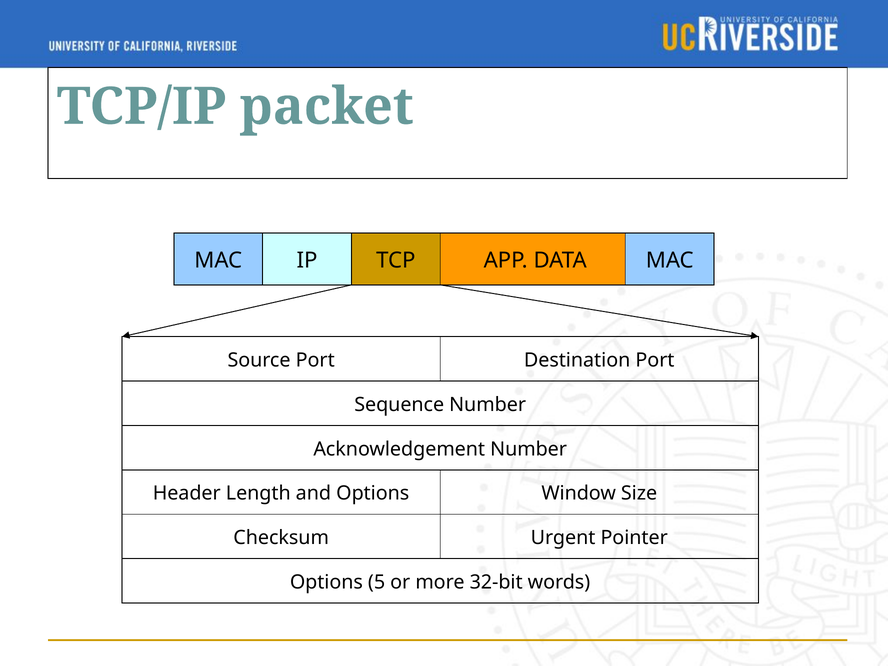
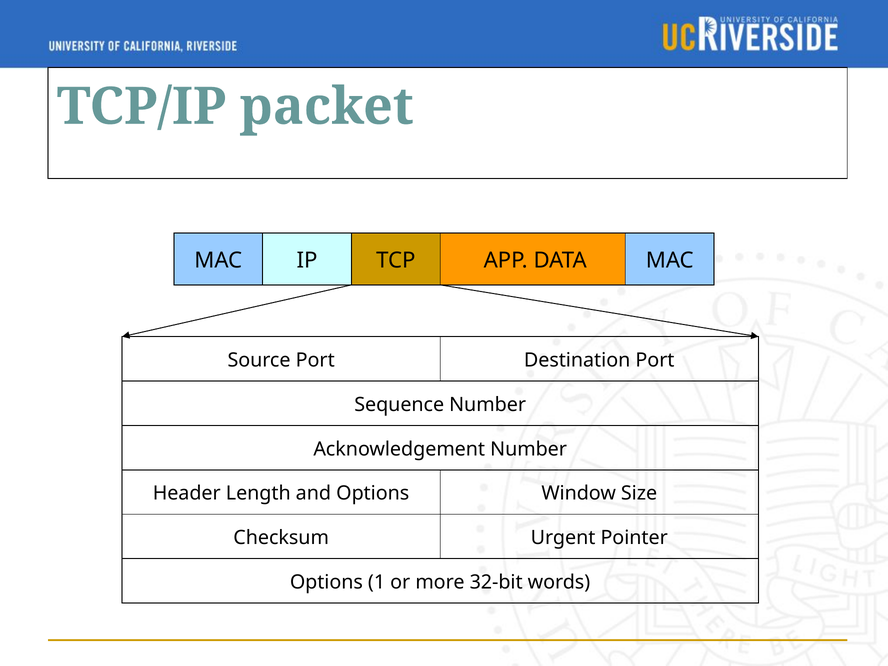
5: 5 -> 1
